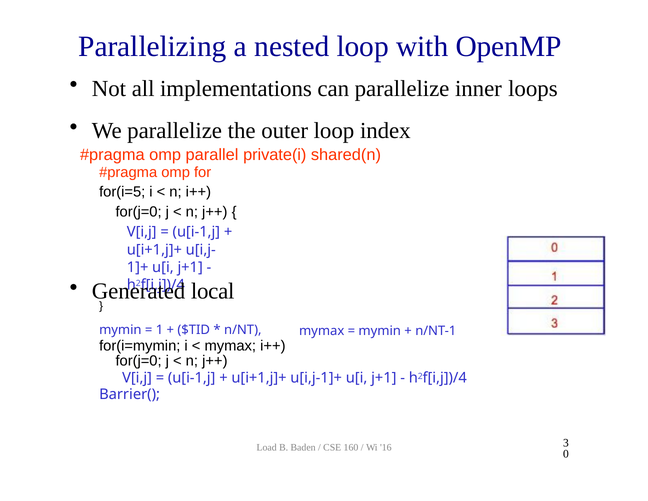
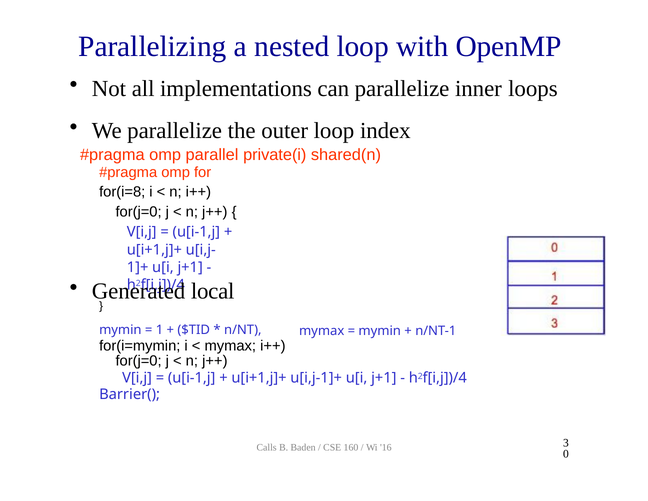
for(i=5: for(i=5 -> for(i=8
Load: Load -> Calls
